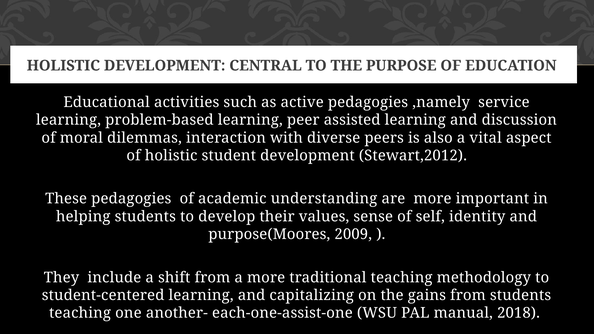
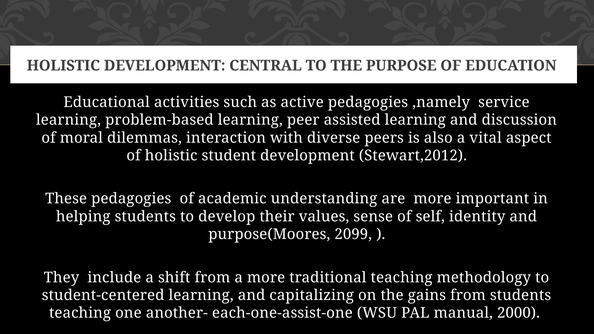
2009: 2009 -> 2099
2018: 2018 -> 2000
